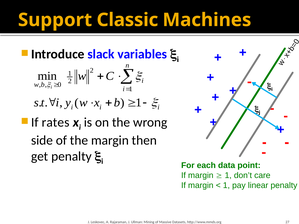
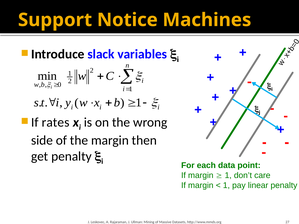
Classic: Classic -> Notice
